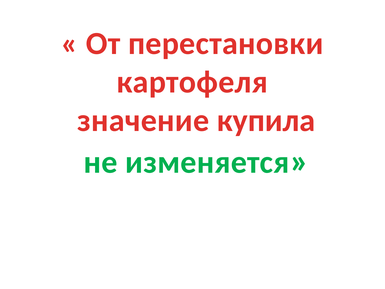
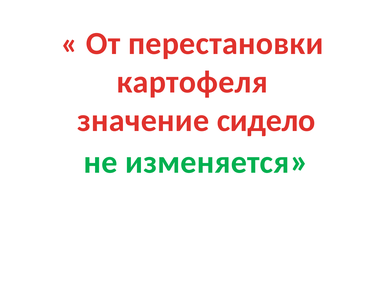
купила: купила -> сидело
